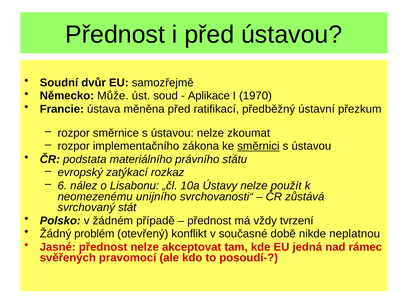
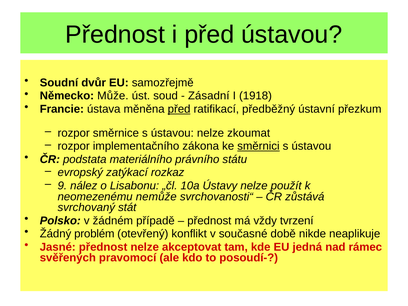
Aplikace: Aplikace -> Zásadní
1970: 1970 -> 1918
před at (179, 109) underline: none -> present
6: 6 -> 9
unijního: unijního -> nemůže
neplatnou: neplatnou -> neaplikuje
